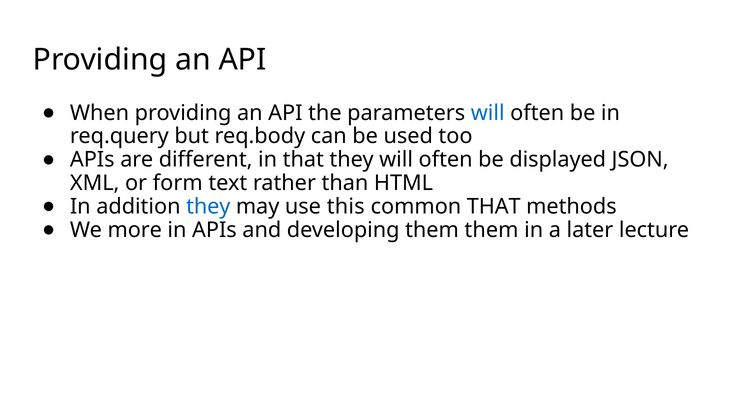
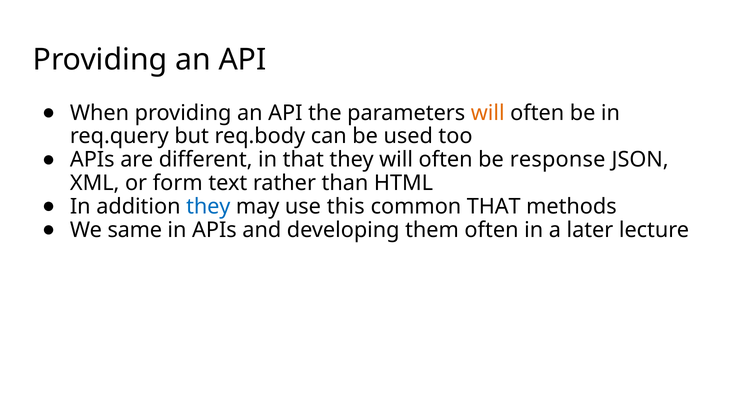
will at (488, 113) colour: blue -> orange
displayed: displayed -> response
more: more -> same
them them: them -> often
